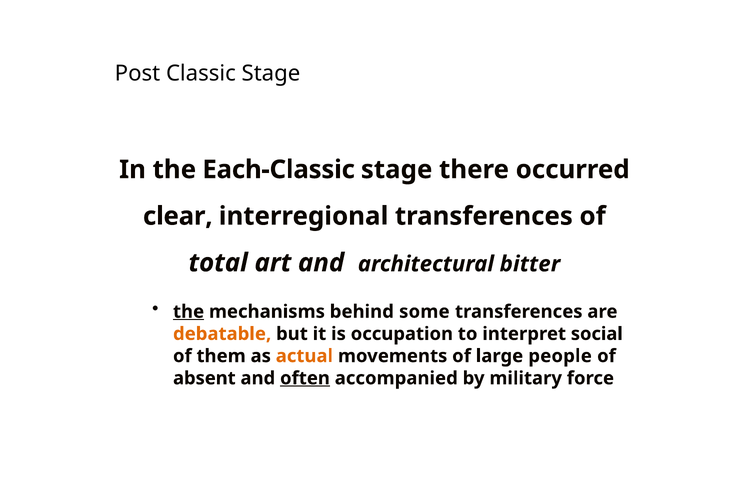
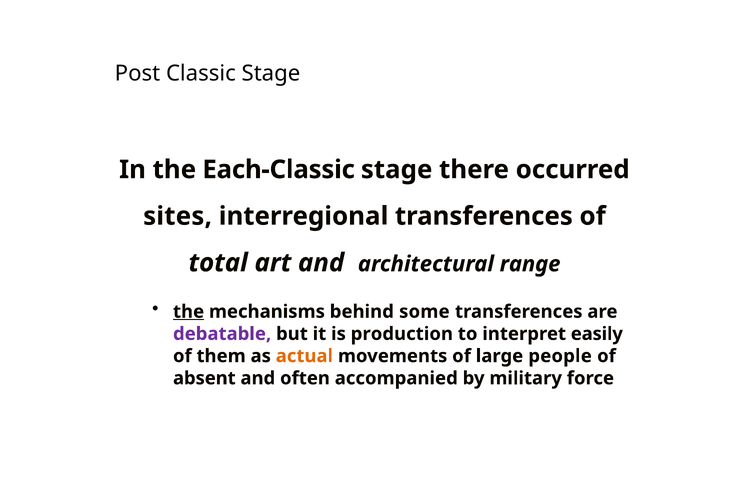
clear: clear -> sites
bitter: bitter -> range
debatable colour: orange -> purple
occupation: occupation -> production
social: social -> easily
often underline: present -> none
